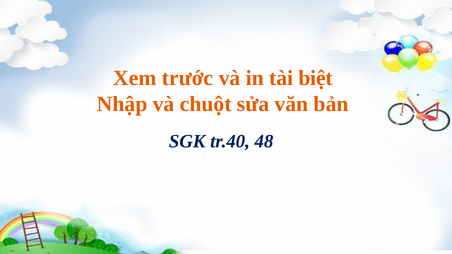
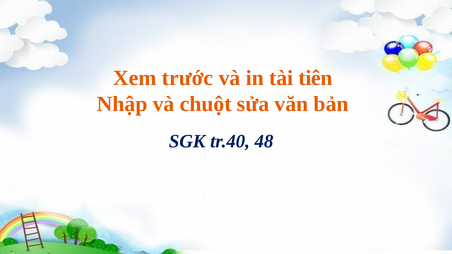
biệt: biệt -> tiên
